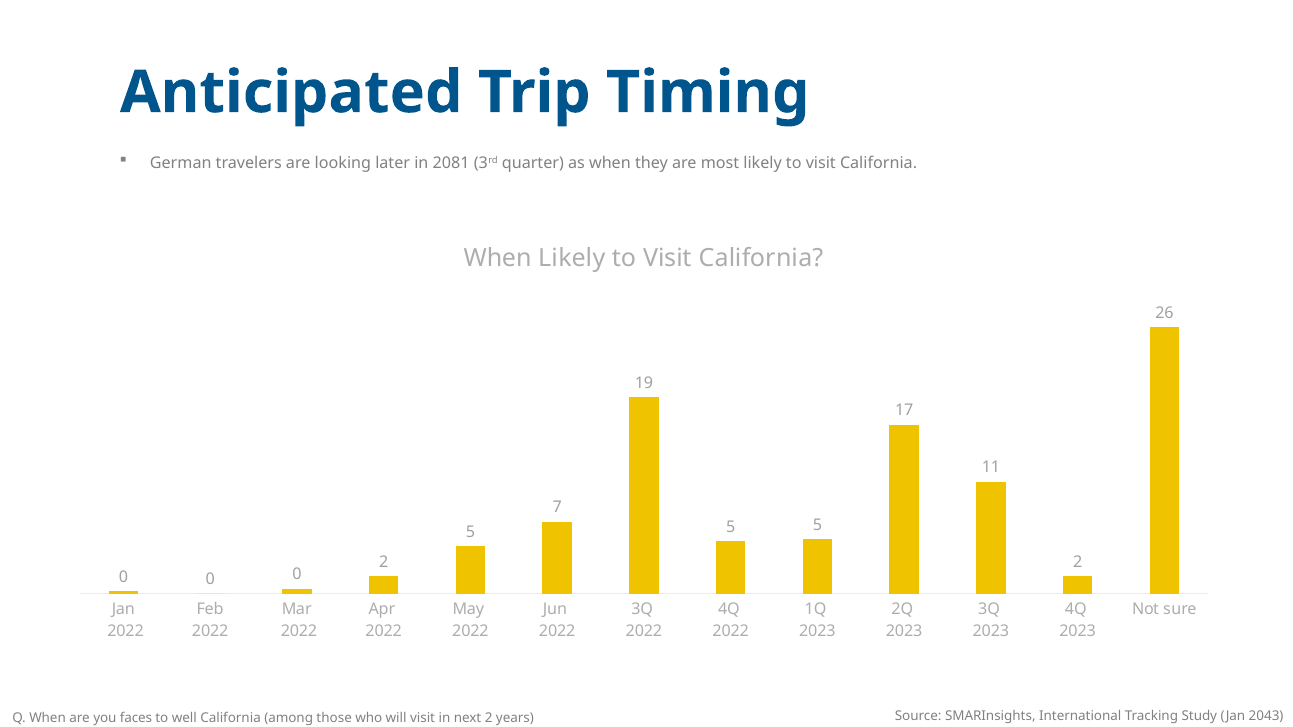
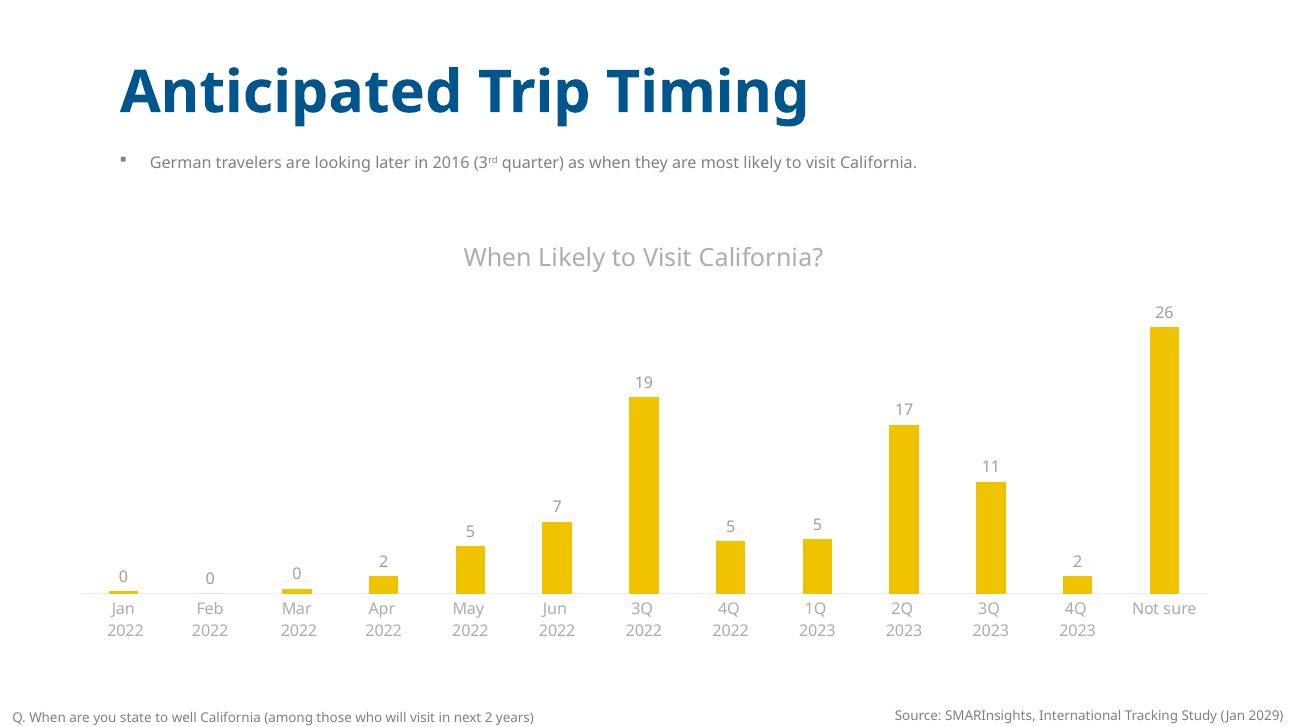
2081: 2081 -> 2016
2043: 2043 -> 2029
faces: faces -> state
